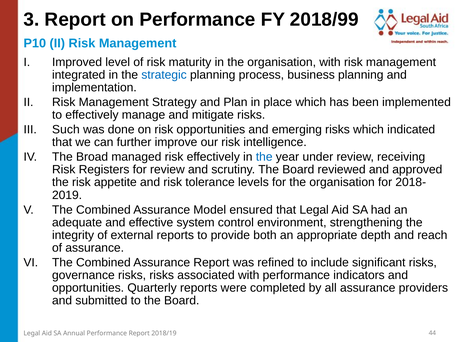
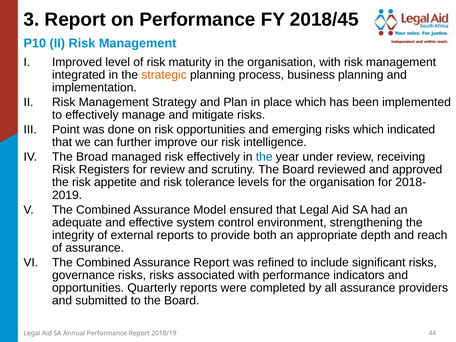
2018/99: 2018/99 -> 2018/45
strategic colour: blue -> orange
Such: Such -> Point
